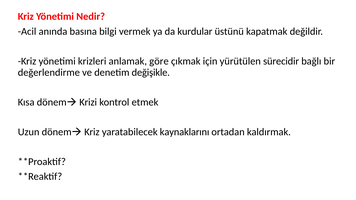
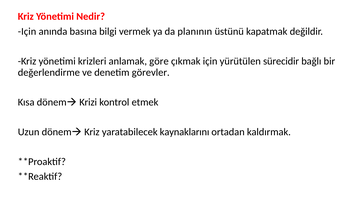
Acil at (27, 31): Acil -> Için
kurdular: kurdular -> planının
değişikle: değişikle -> görevler
